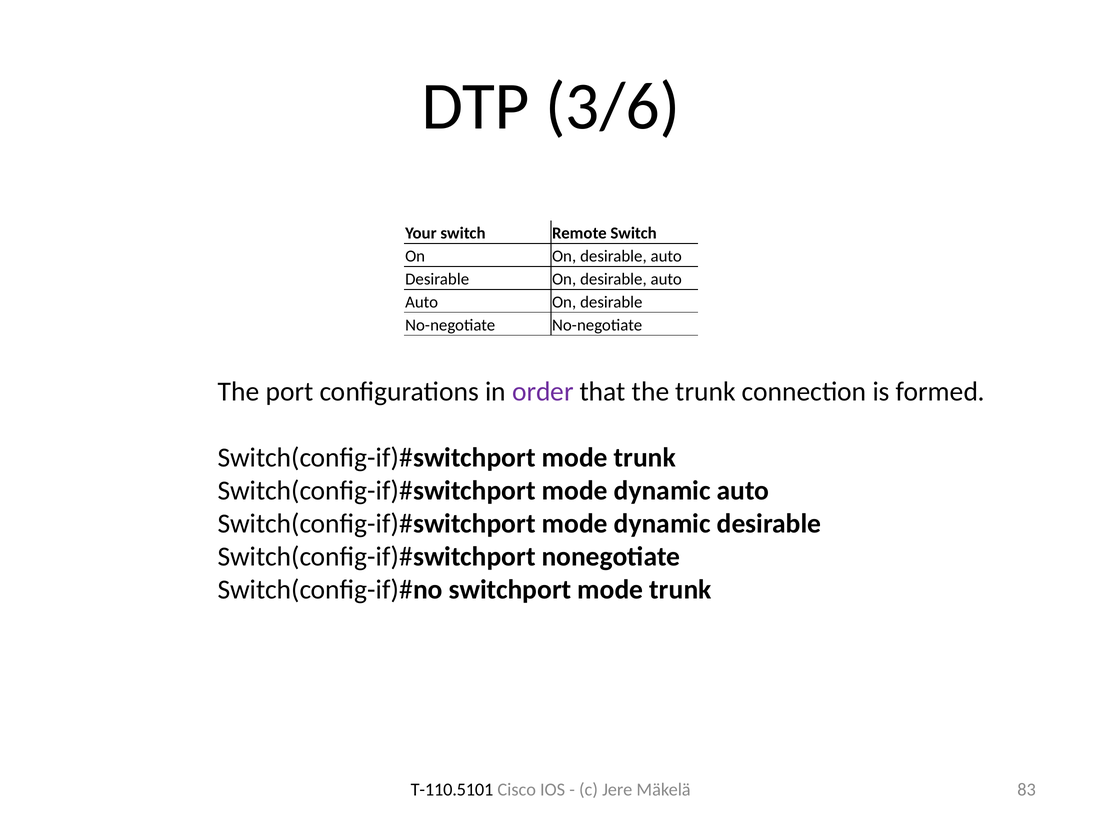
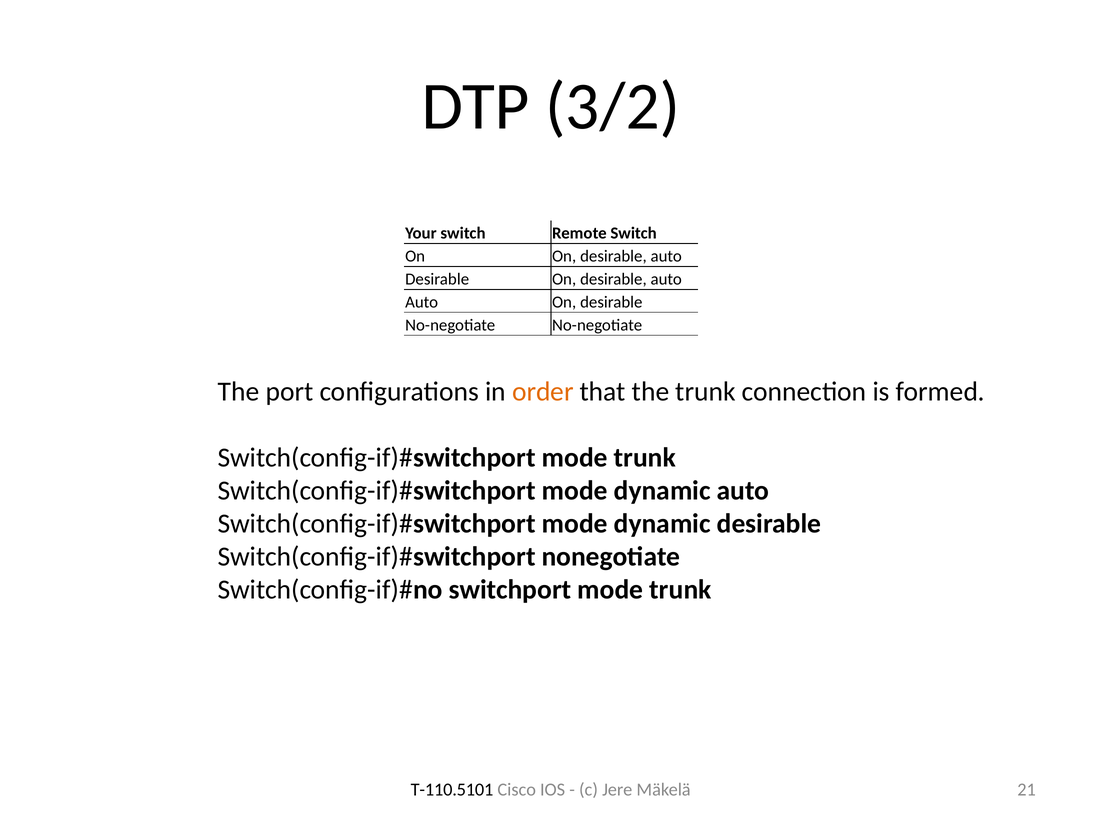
3/6: 3/6 -> 3/2
order colour: purple -> orange
83: 83 -> 21
